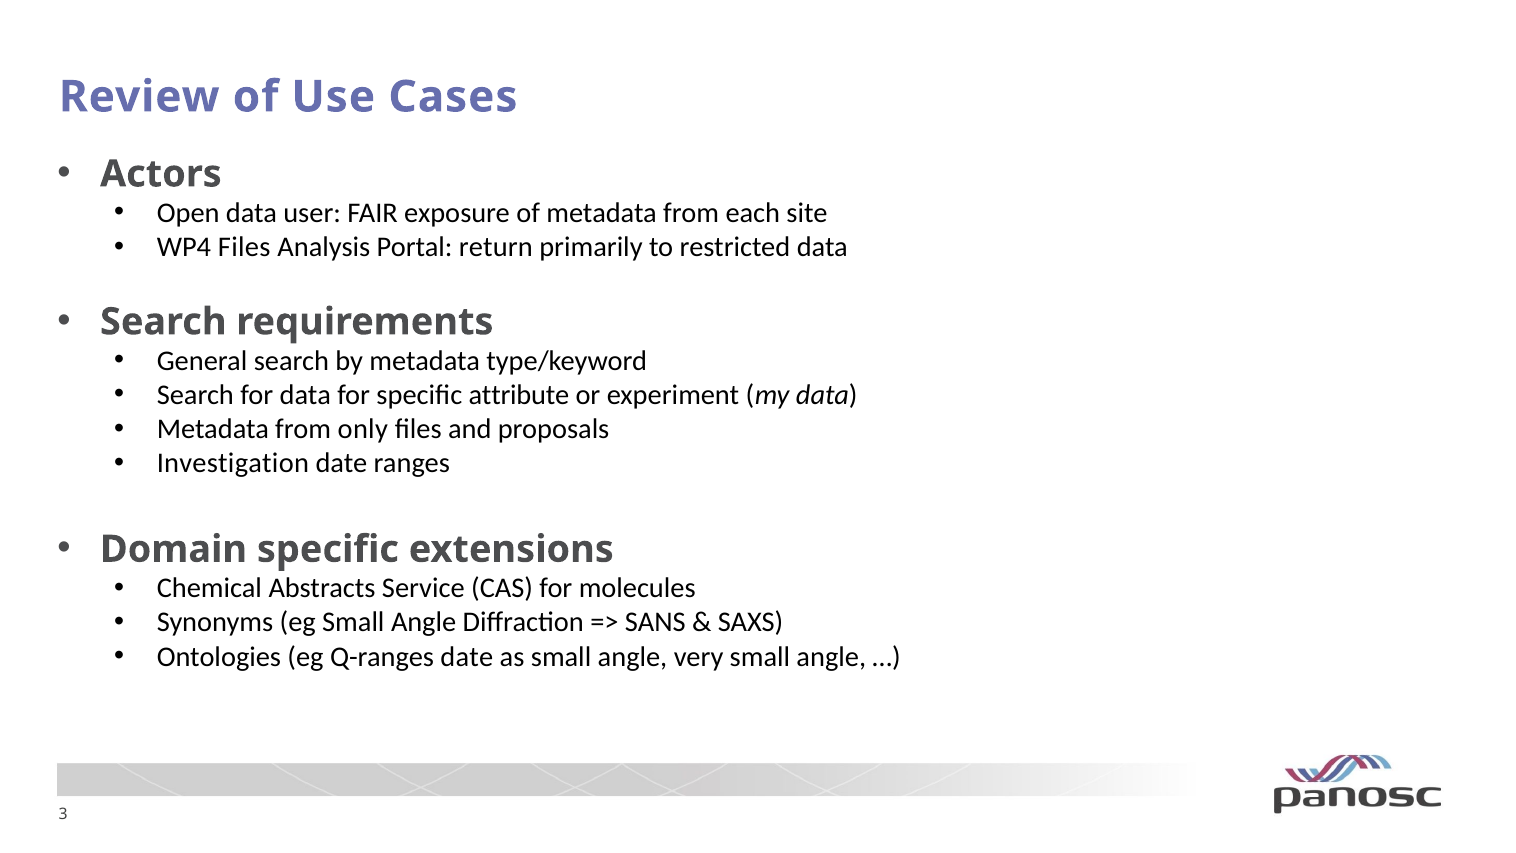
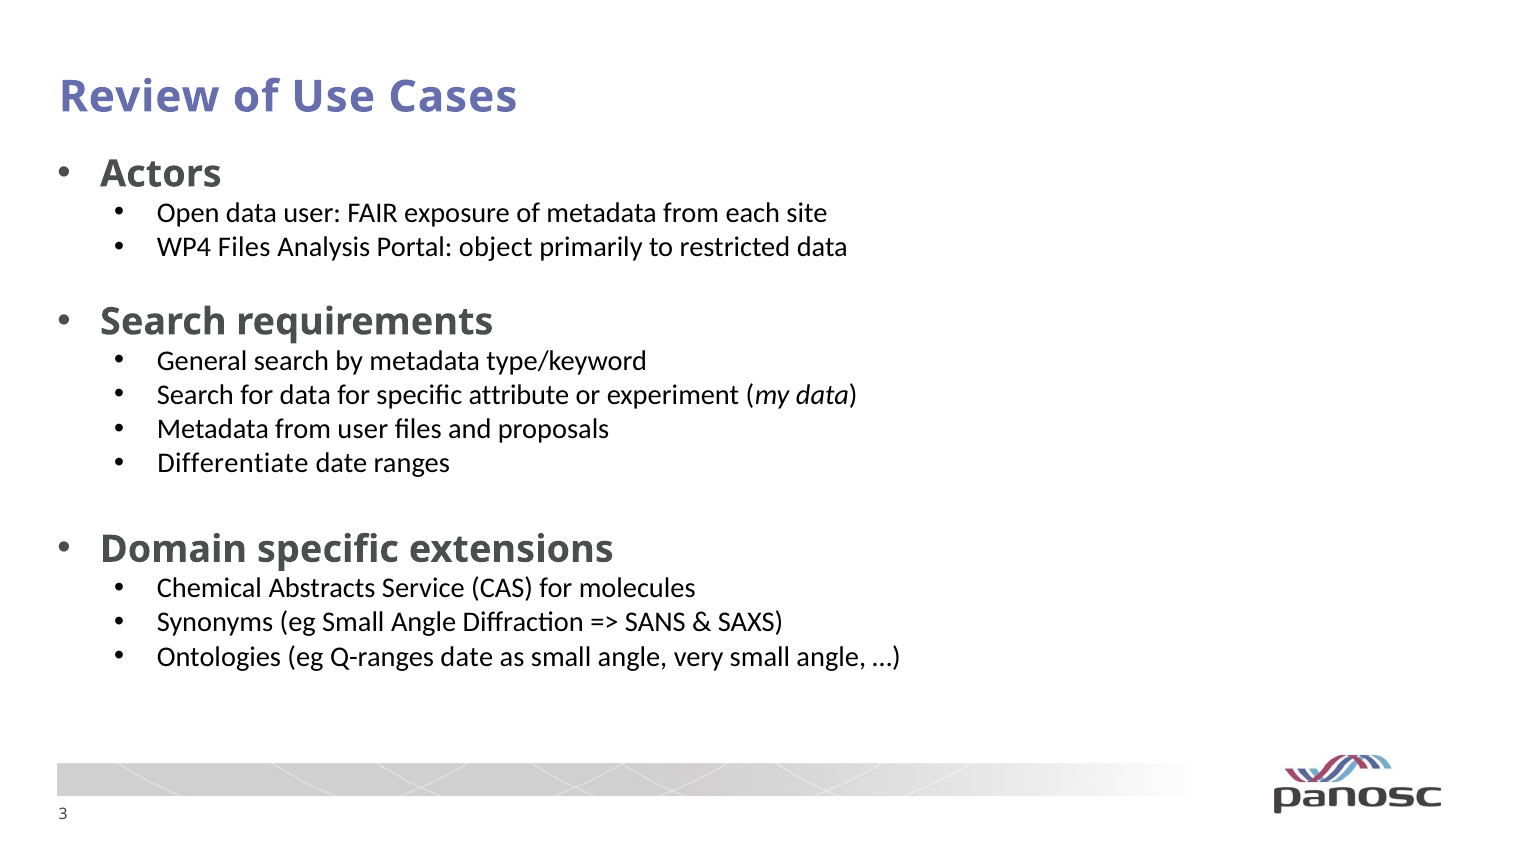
return: return -> object
from only: only -> user
Investigation: Investigation -> Differentiate
